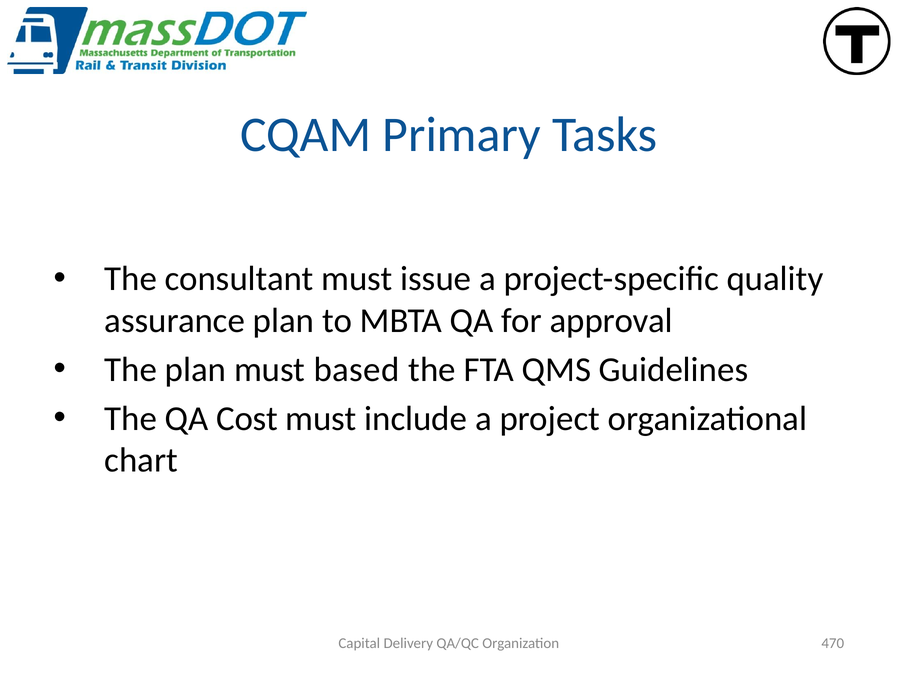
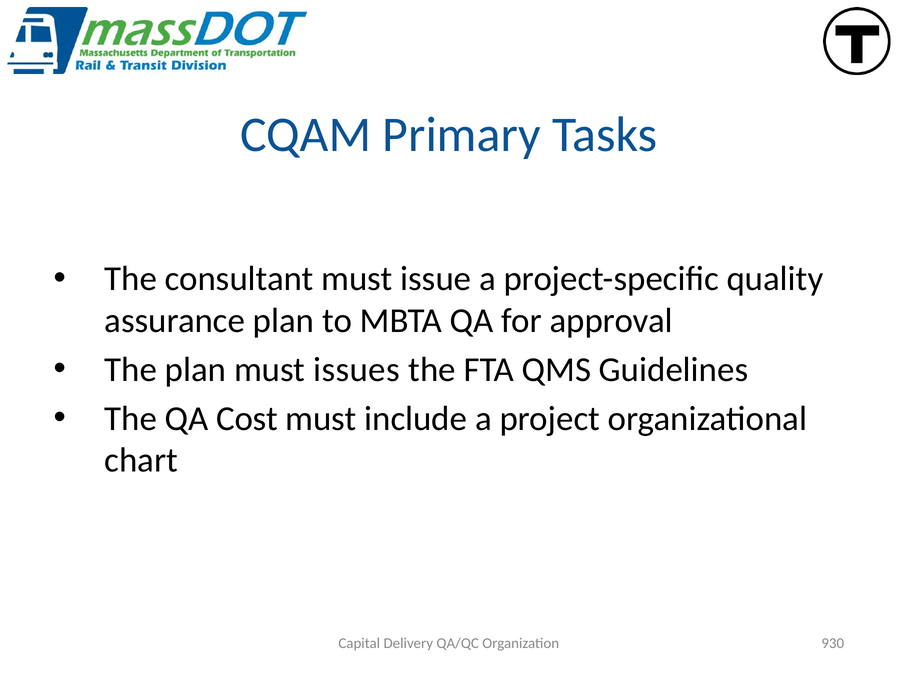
based: based -> issues
470: 470 -> 930
